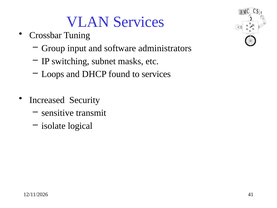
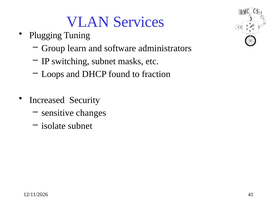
Crossbar: Crossbar -> Plugging
input: input -> learn
to services: services -> fraction
transmit: transmit -> changes
isolate logical: logical -> subnet
